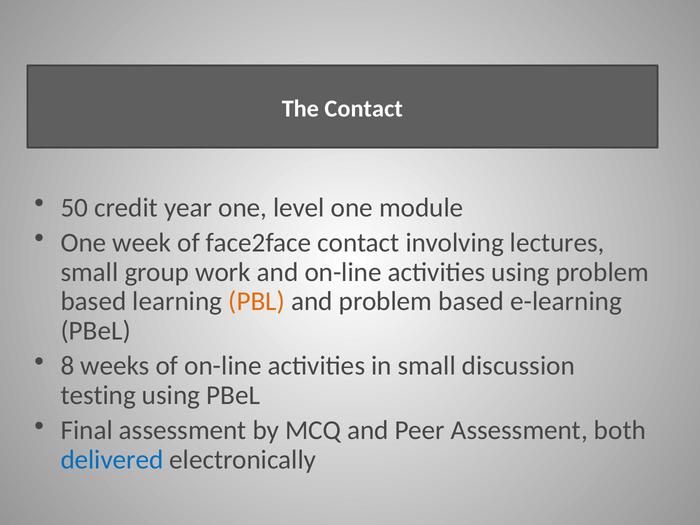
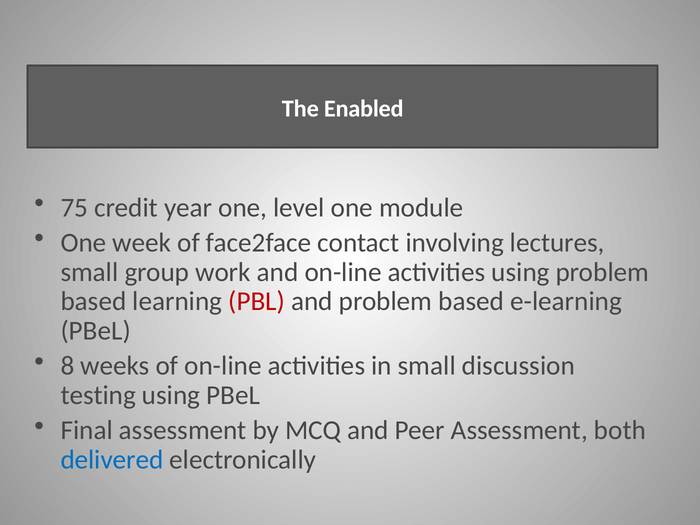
The Contact: Contact -> Enabled
50: 50 -> 75
PBL colour: orange -> red
